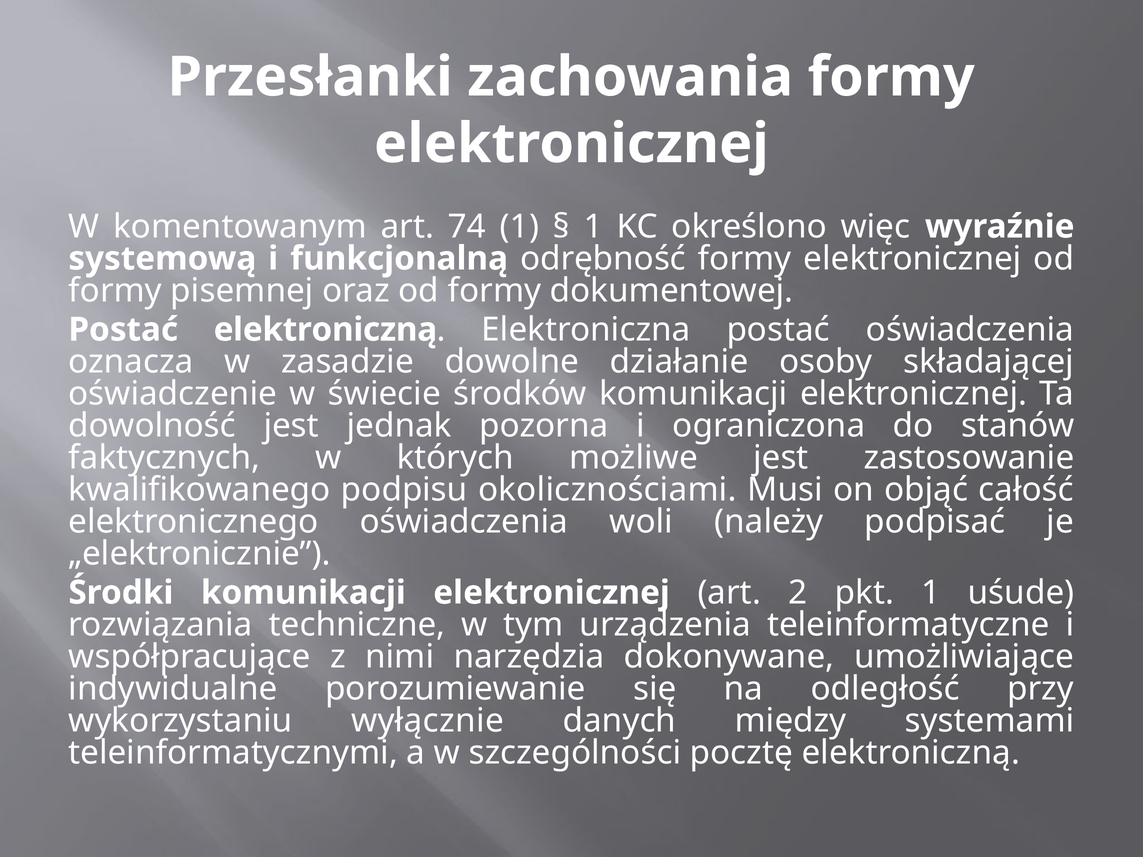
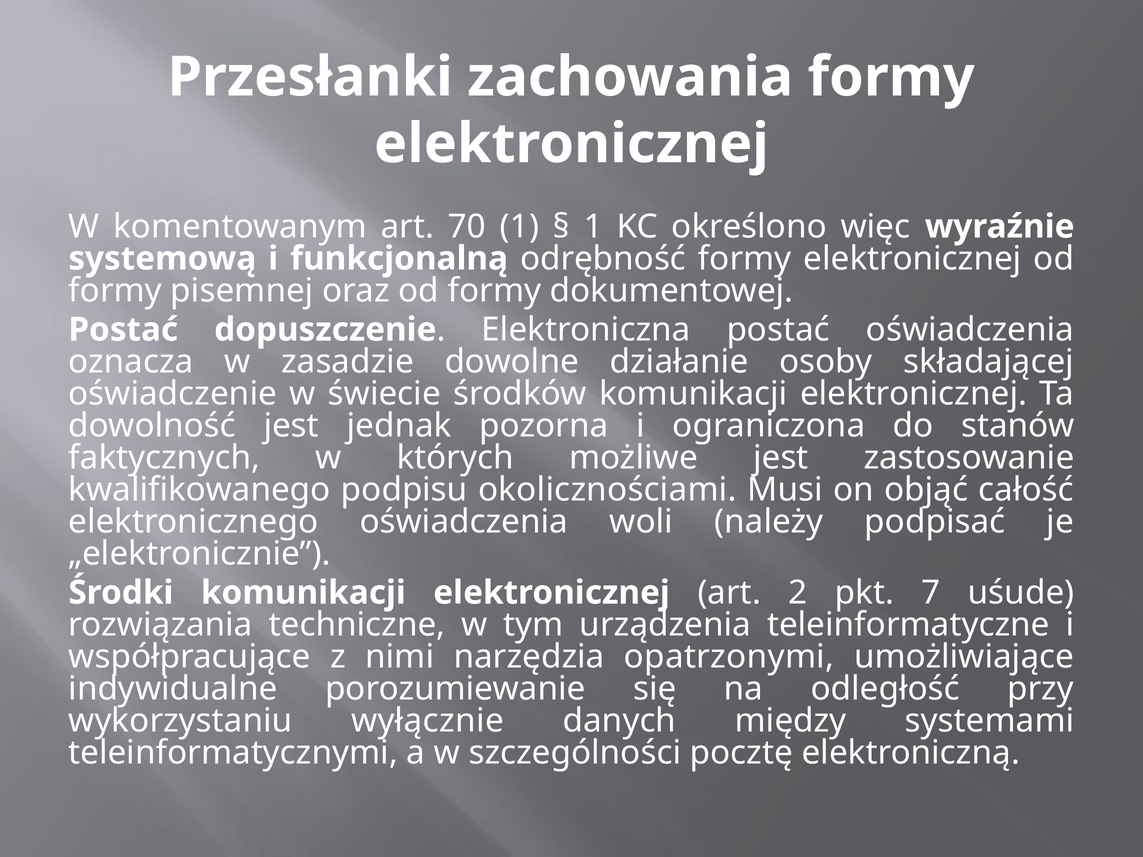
74: 74 -> 70
Postać elektroniczną: elektroniczną -> dopuszczenie
pkt 1: 1 -> 7
dokonywane: dokonywane -> opatrzonymi
